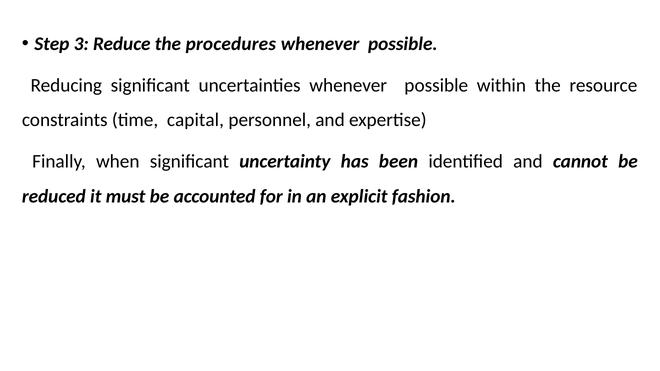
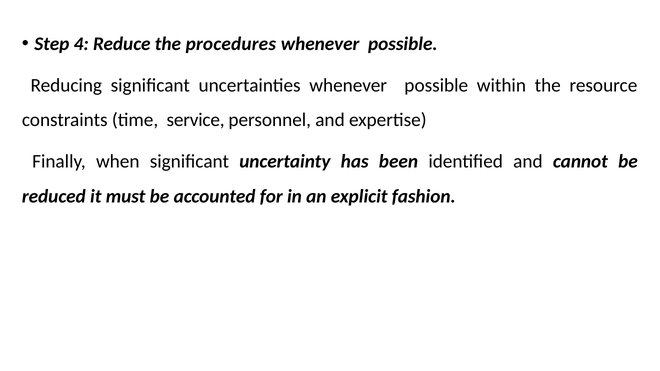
3: 3 -> 4
capital: capital -> service
